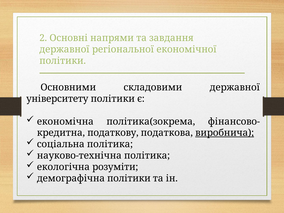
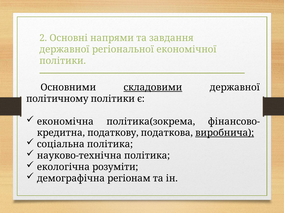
складовими underline: none -> present
університету: університету -> політичному
демографічна політики: політики -> регіонам
